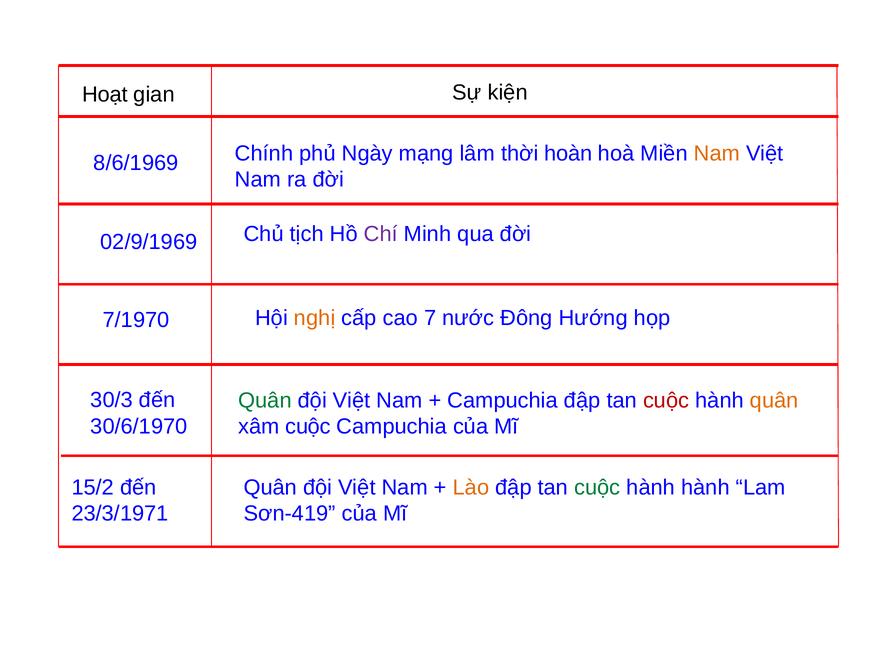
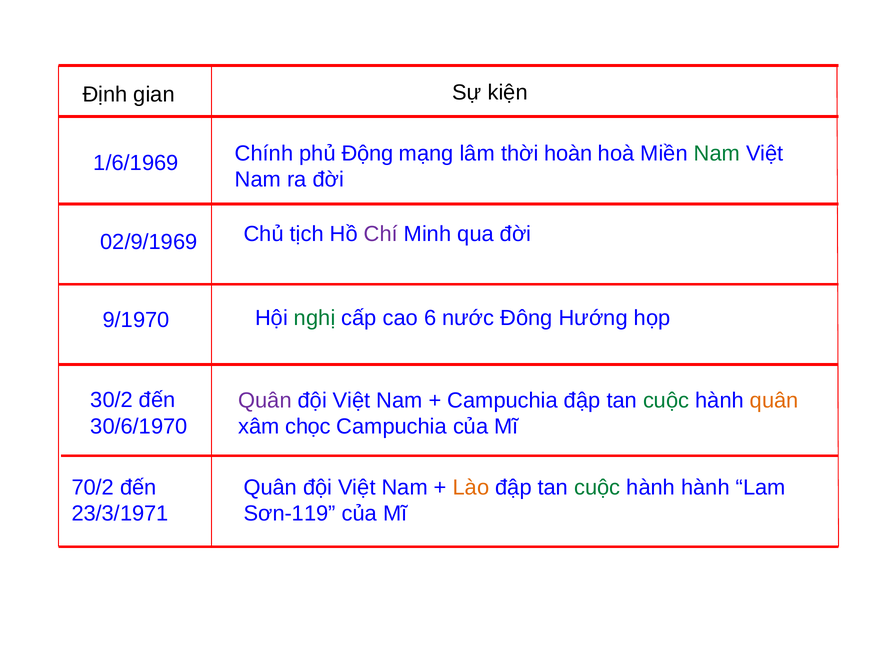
Hoạt: Hoạt -> Định
8/6/1969: 8/6/1969 -> 1/6/1969
Ngày: Ngày -> Động
Nam at (717, 153) colour: orange -> green
7/1970: 7/1970 -> 9/1970
nghị colour: orange -> green
7: 7 -> 6
30/3: 30/3 -> 30/2
Quân at (265, 400) colour: green -> purple
cuộc at (666, 400) colour: red -> green
xâm cuộc: cuộc -> chọc
15/2: 15/2 -> 70/2
Sơn-419: Sơn-419 -> Sơn-119
